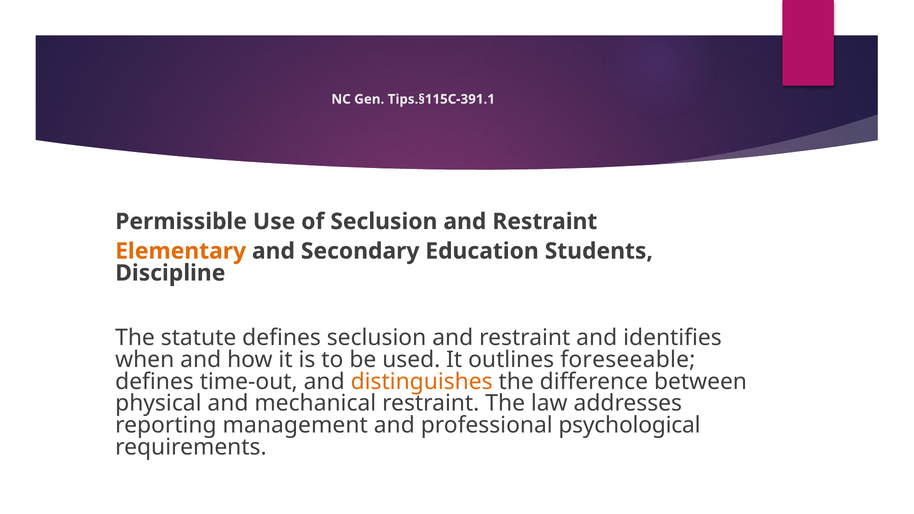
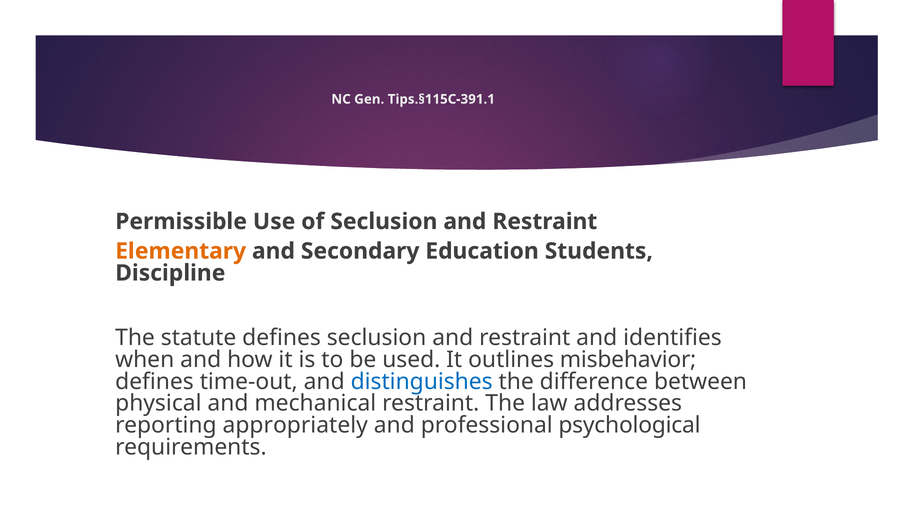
foreseeable: foreseeable -> misbehavior
distinguishes colour: orange -> blue
management: management -> appropriately
